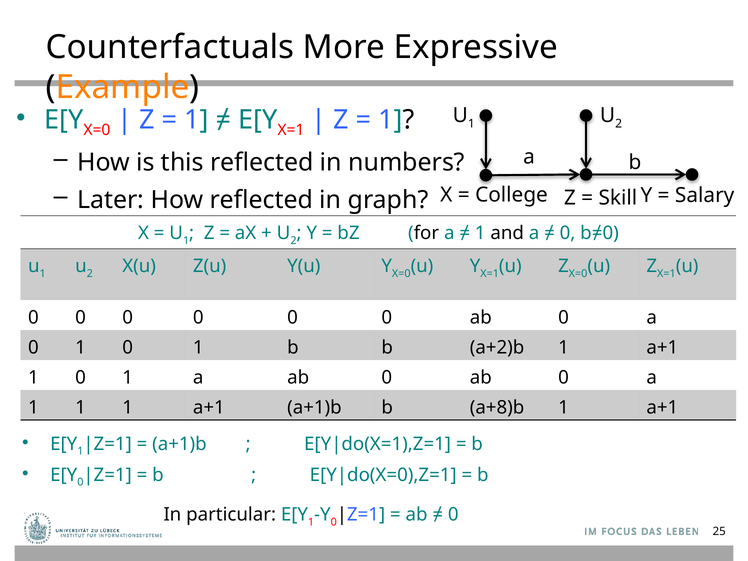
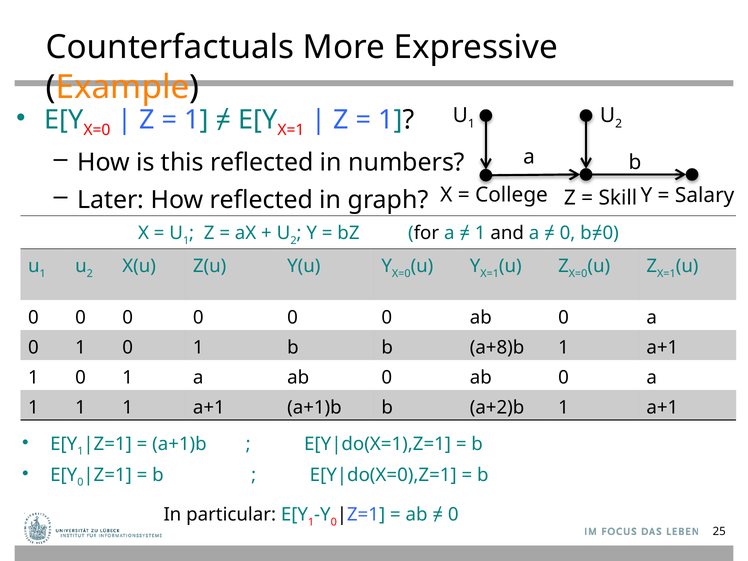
a+2)b: a+2)b -> a+8)b
a+8)b: a+8)b -> a+2)b
